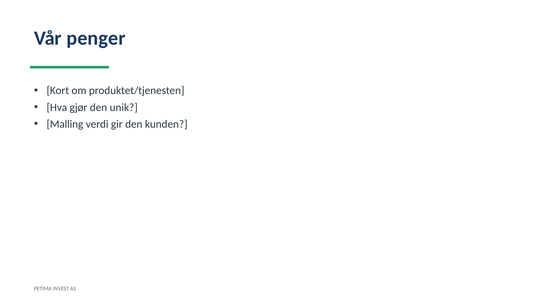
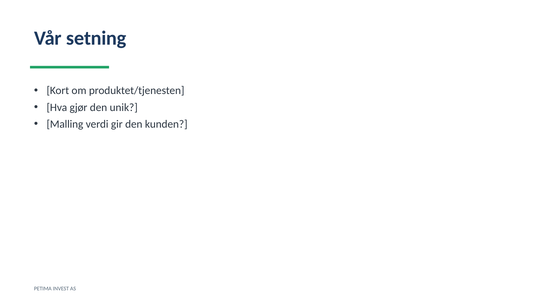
penger: penger -> setning
